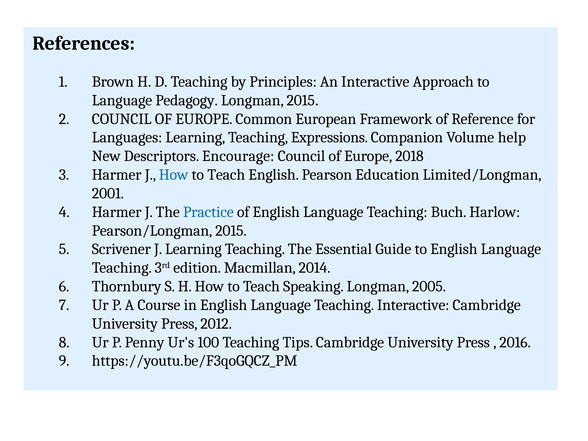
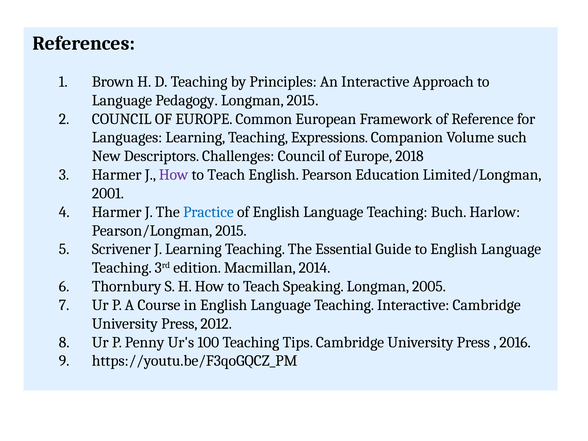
help: help -> such
Encourage: Encourage -> Challenges
How at (174, 175) colour: blue -> purple
